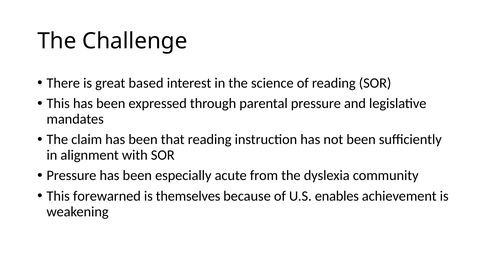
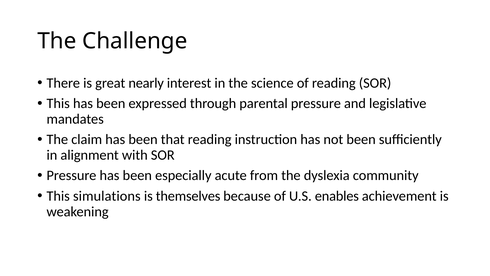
based: based -> nearly
forewarned: forewarned -> simulations
